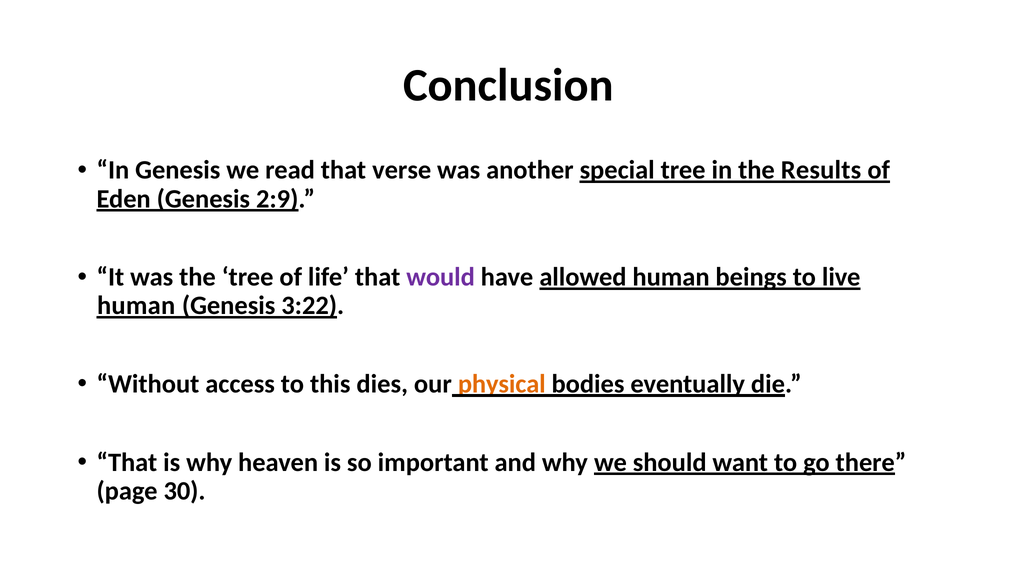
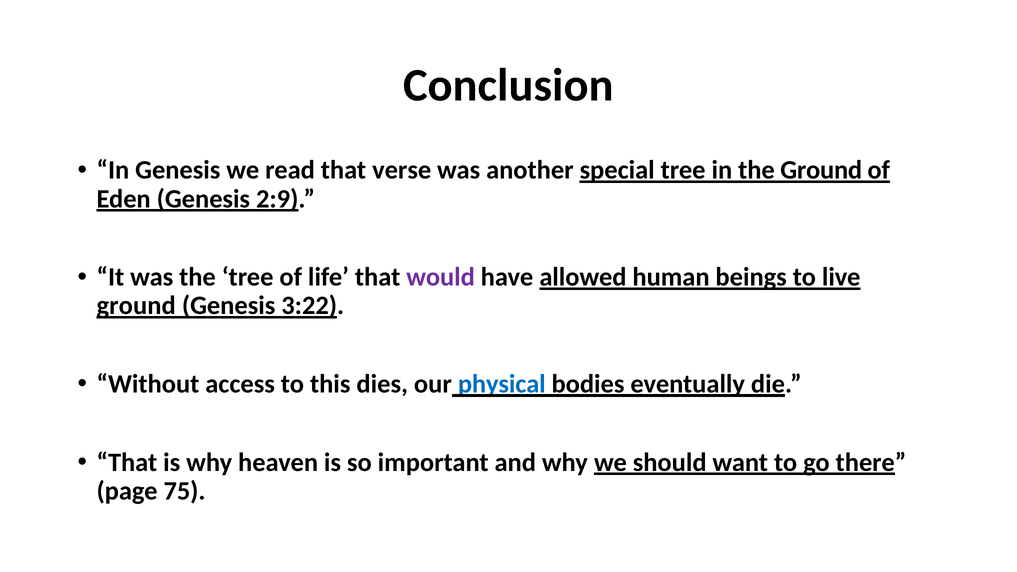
the Results: Results -> Ground
human at (136, 306): human -> ground
physical colour: orange -> blue
30: 30 -> 75
